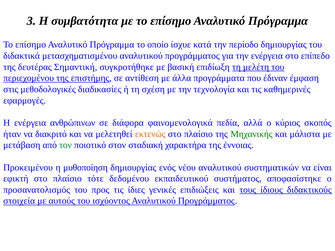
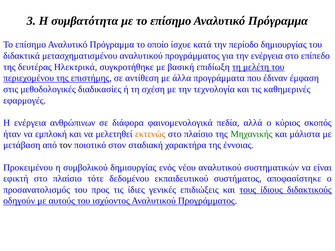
Σημαντική: Σημαντική -> Ηλεκτρικά
διακριτό: διακριτό -> εμπλοκή
τον colour: green -> black
μυθοποίηση: μυθοποίηση -> συμβολικού
στοιχεία: στοιχεία -> οδηγούν
